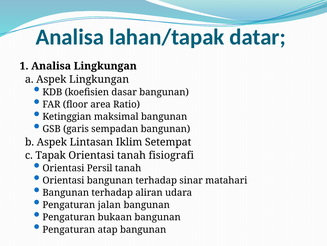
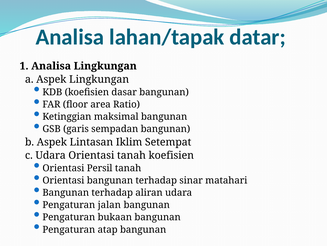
c Tapak: Tapak -> Udara
tanah fisiografi: fisiografi -> koefisien
